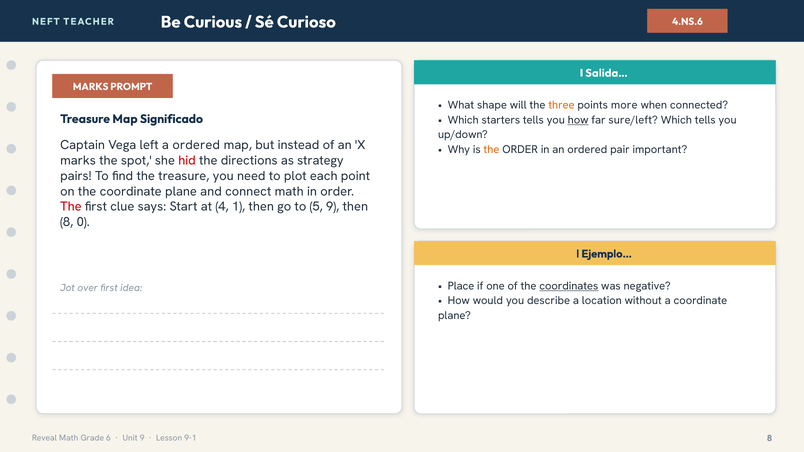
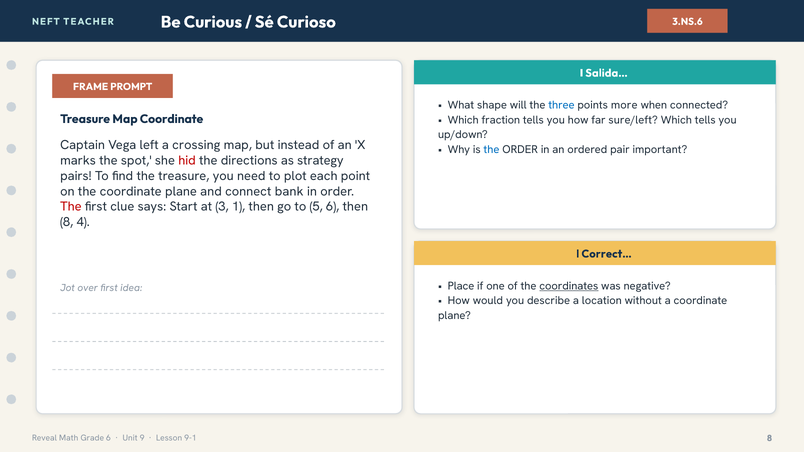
4.NS.6: 4.NS.6 -> 3.NS.6
MARKS at (91, 87): MARKS -> FRAME
three colour: orange -> blue
Map Significado: Significado -> Coordinate
starters: starters -> fraction
how at (578, 120) underline: present -> none
a ordered: ordered -> crossing
the at (491, 149) colour: orange -> blue
connect math: math -> bank
4: 4 -> 3
5 9: 9 -> 6
0: 0 -> 4
Ejemplo…: Ejemplo… -> Correct…
